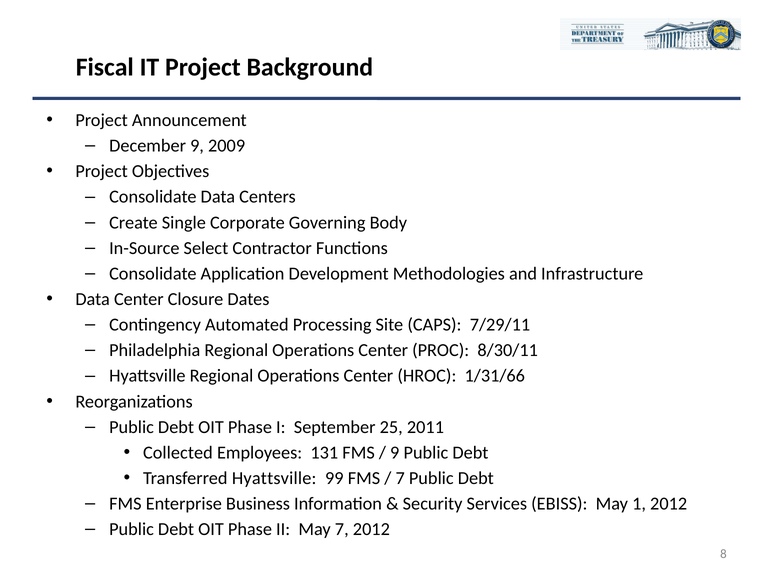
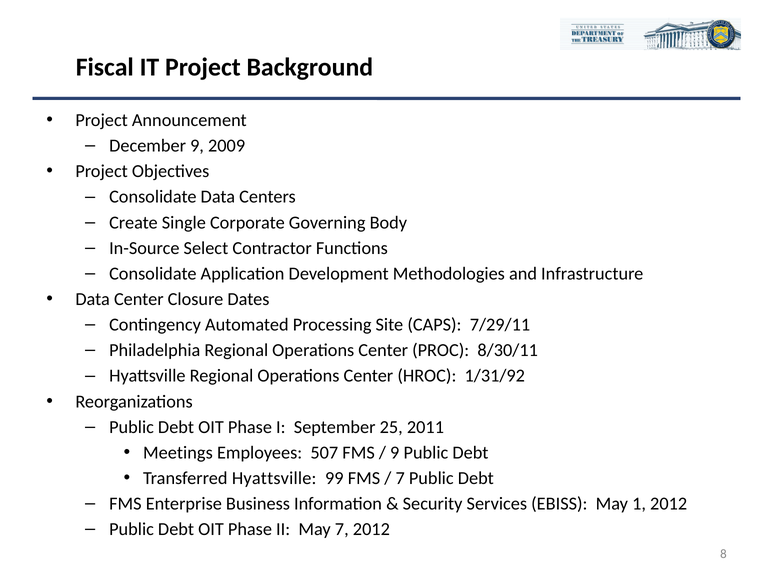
1/31/66: 1/31/66 -> 1/31/92
Collected: Collected -> Meetings
131: 131 -> 507
